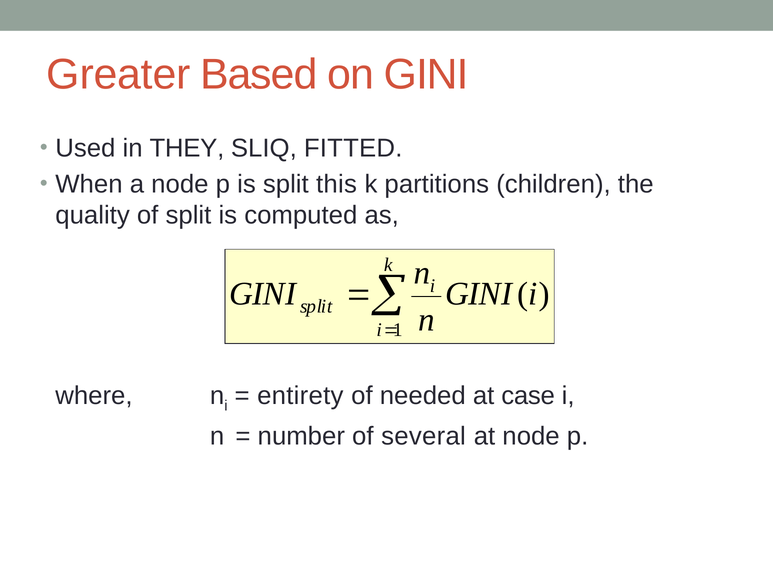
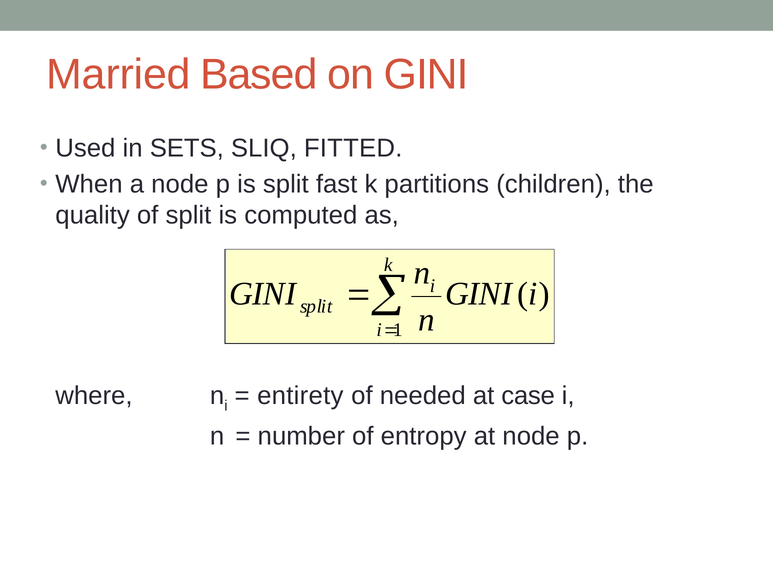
Greater: Greater -> Married
THEY: THEY -> SETS
this: this -> fast
several: several -> entropy
